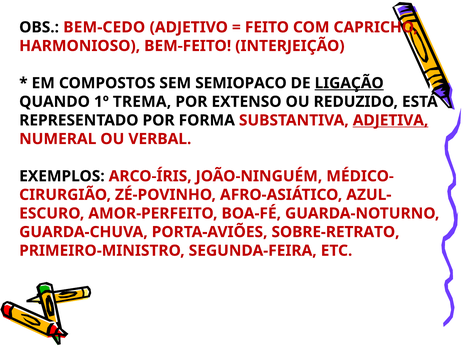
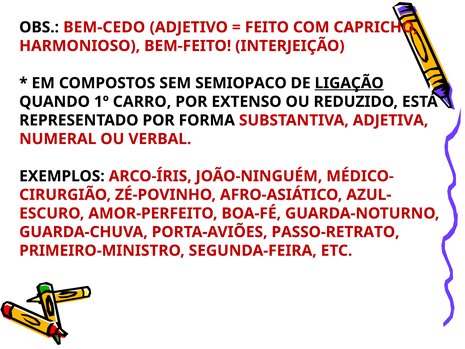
TREMA: TREMA -> CARRO
ADJETIVA underline: present -> none
SOBRE-RETRATO: SOBRE-RETRATO -> PASSO-RETRATO
